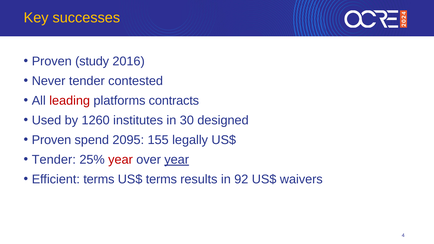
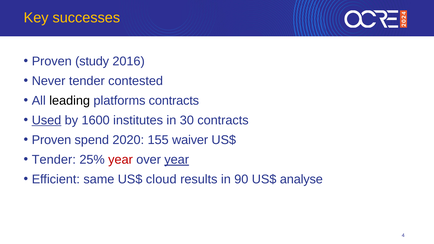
leading colour: red -> black
Used underline: none -> present
1260: 1260 -> 1600
30 designed: designed -> contracts
2095: 2095 -> 2020
legally: legally -> waiver
Efficient terms: terms -> same
US$ terms: terms -> cloud
92: 92 -> 90
waivers: waivers -> analyse
